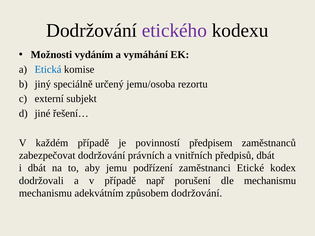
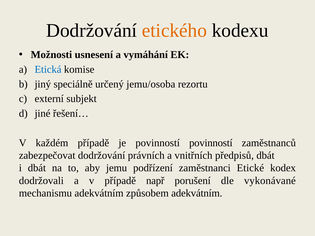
etického colour: purple -> orange
vydáním: vydáním -> usnesení
povinností předpisem: předpisem -> povinností
dle mechanismu: mechanismu -> vykonávané
způsobem dodržování: dodržování -> adekvátním
